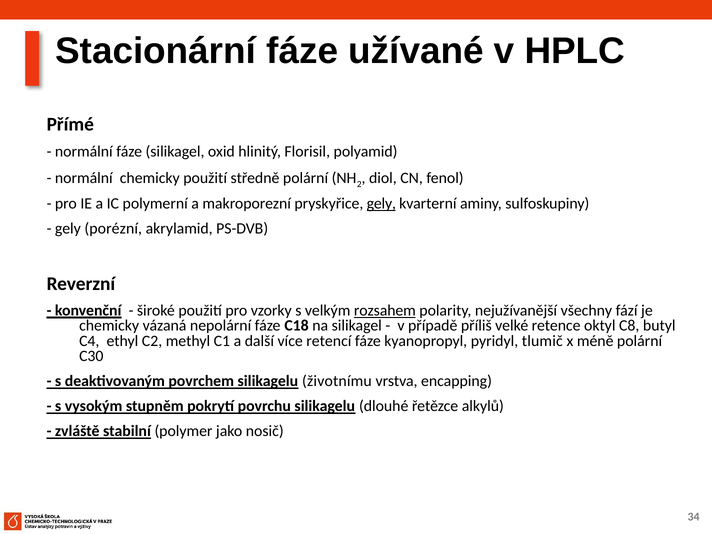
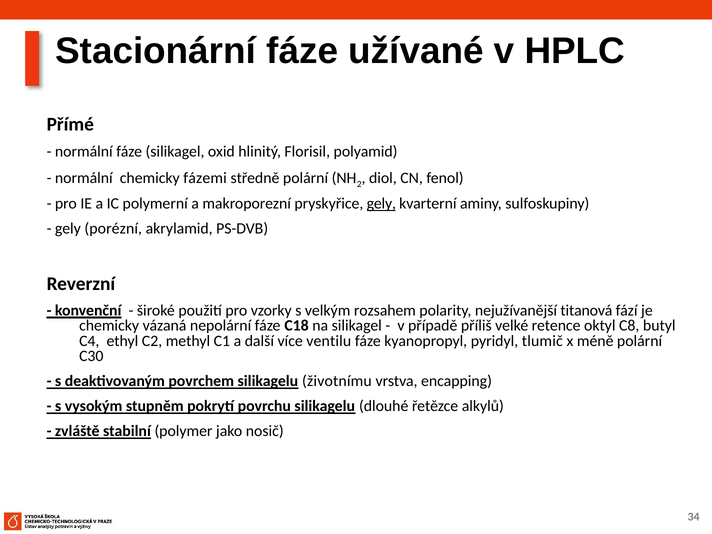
chemicky použití: použití -> fázemi
rozsahem underline: present -> none
všechny: všechny -> titanová
retencí: retencí -> ventilu
